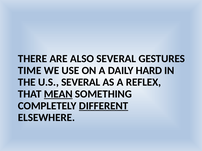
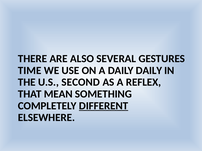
DAILY HARD: HARD -> DAILY
U.S SEVERAL: SEVERAL -> SECOND
MEAN underline: present -> none
